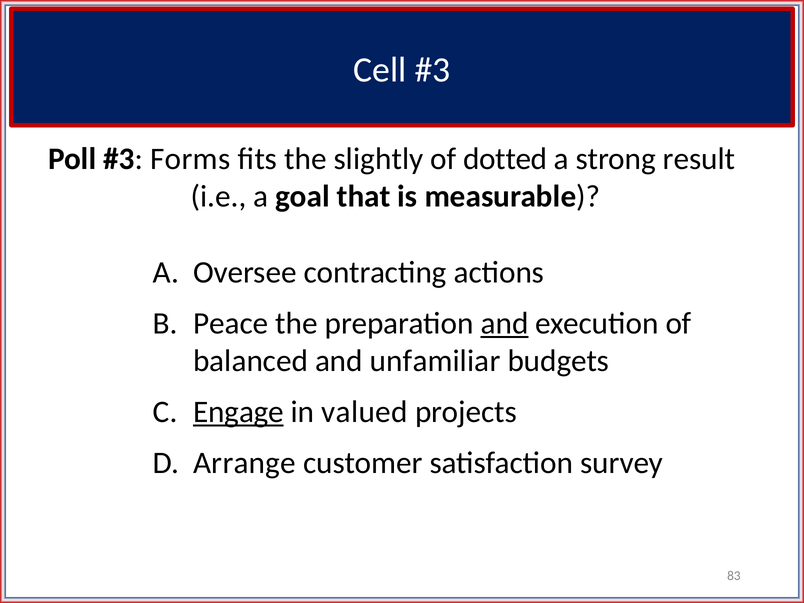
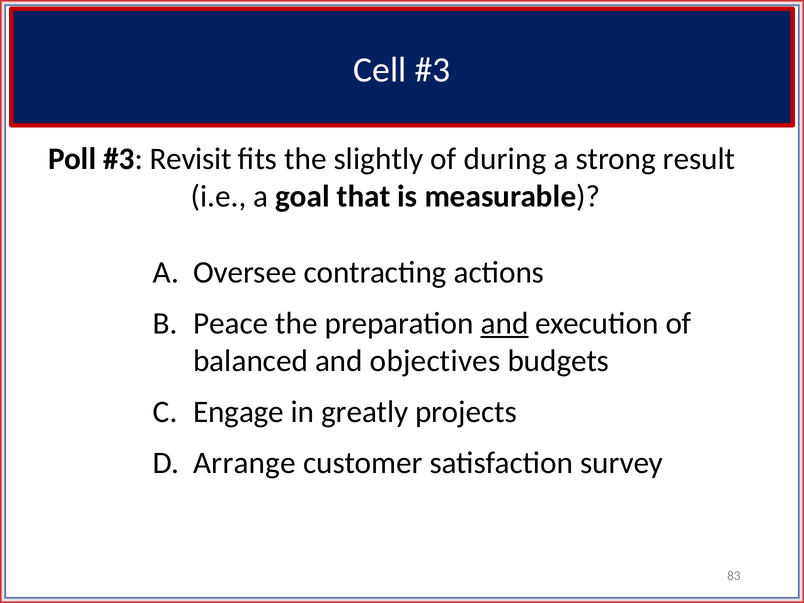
Forms: Forms -> Revisit
dotted: dotted -> during
unfamiliar: unfamiliar -> objectives
Engage underline: present -> none
valued: valued -> greatly
